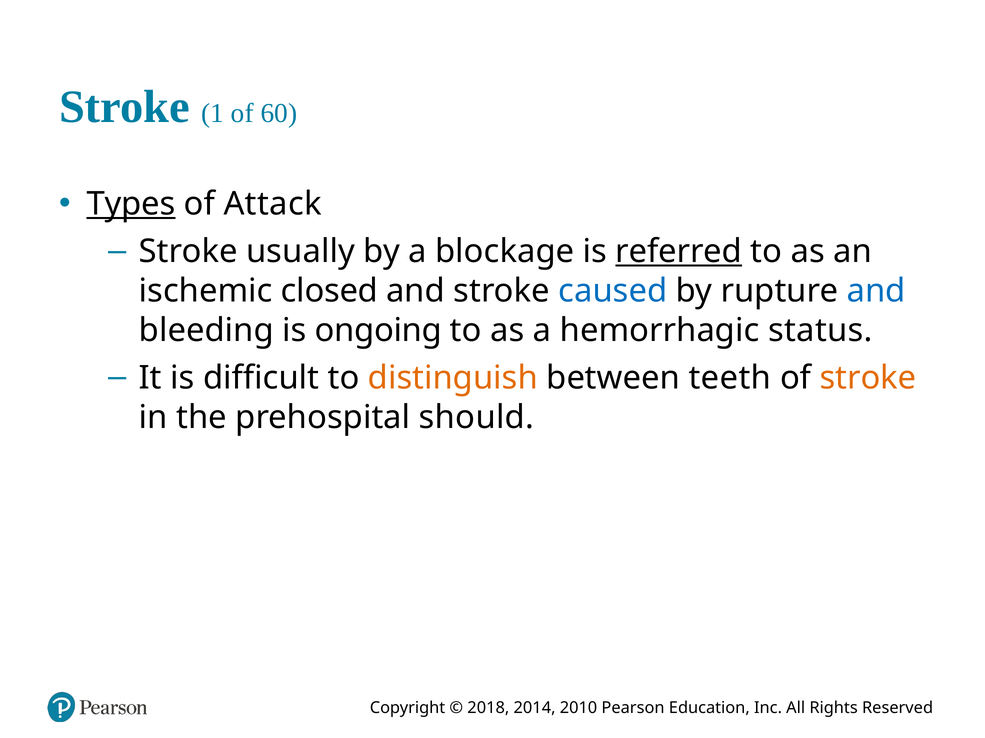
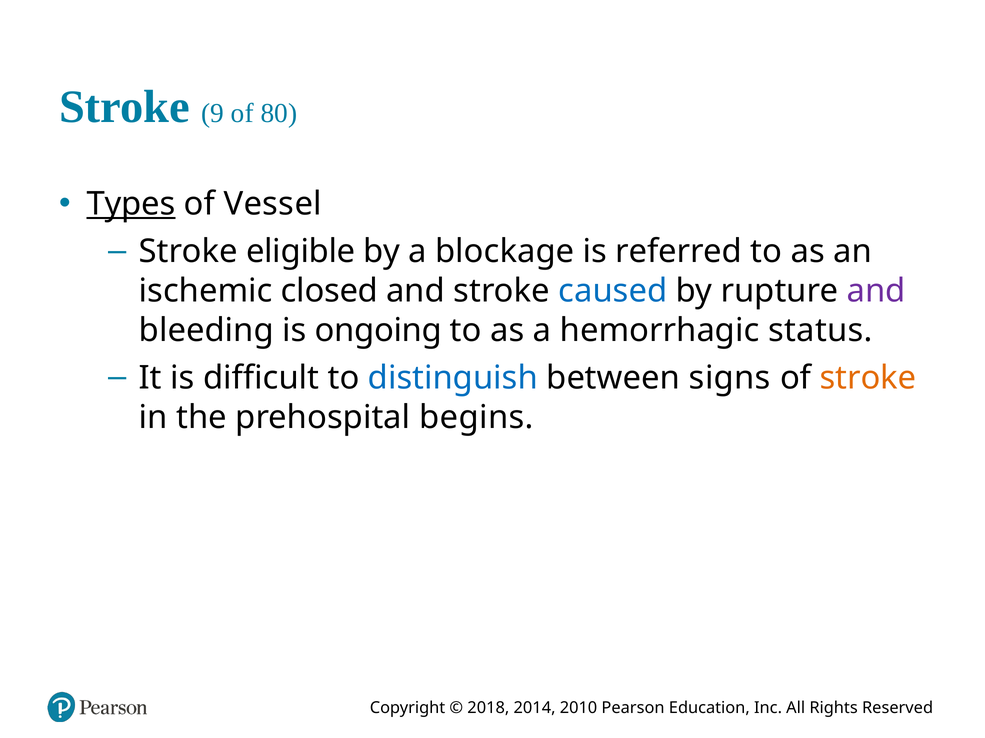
1: 1 -> 9
60: 60 -> 80
Attack: Attack -> Vessel
usually: usually -> eligible
referred underline: present -> none
and at (876, 291) colour: blue -> purple
distinguish colour: orange -> blue
teeth: teeth -> signs
should: should -> begins
